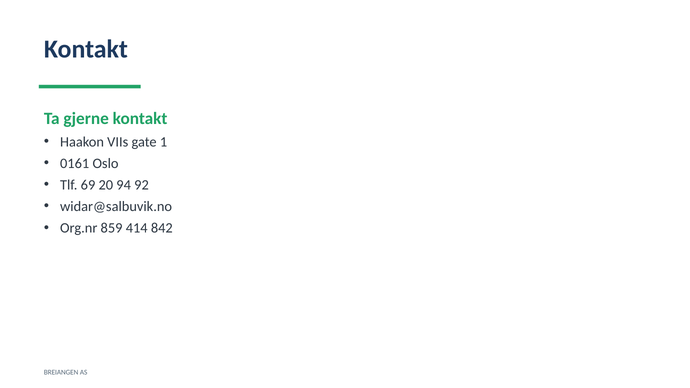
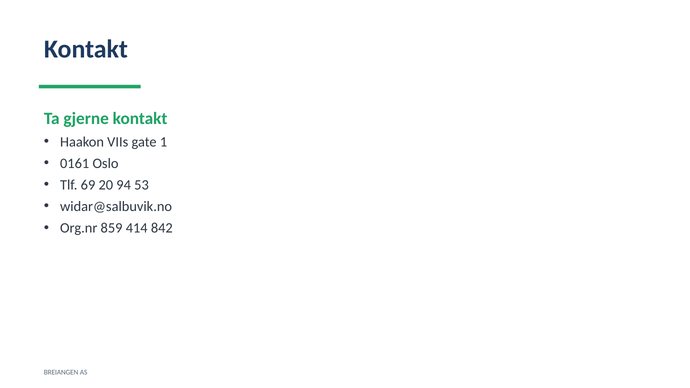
92: 92 -> 53
